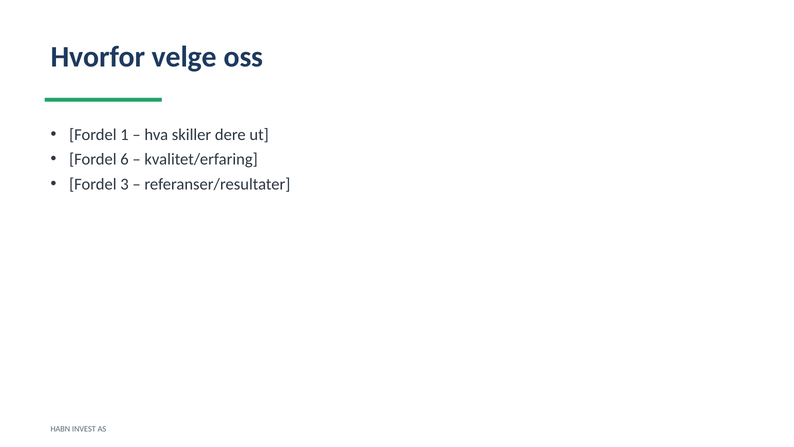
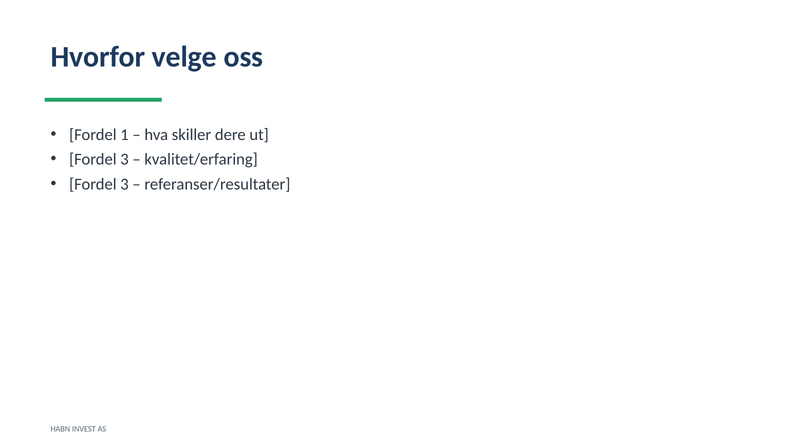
6 at (125, 159): 6 -> 3
